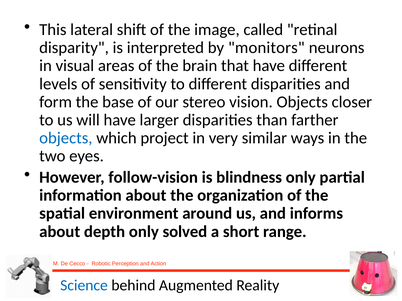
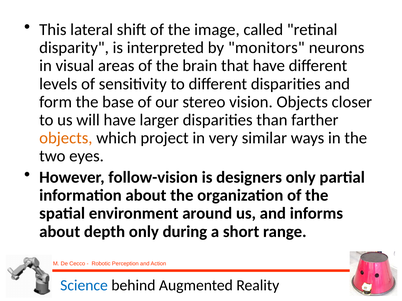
objects at (66, 138) colour: blue -> orange
blindness: blindness -> designers
solved: solved -> during
